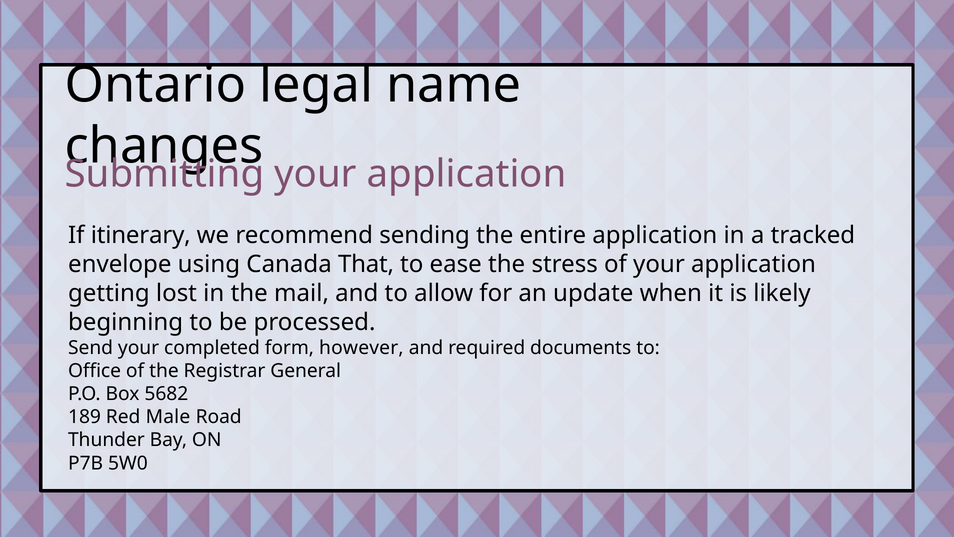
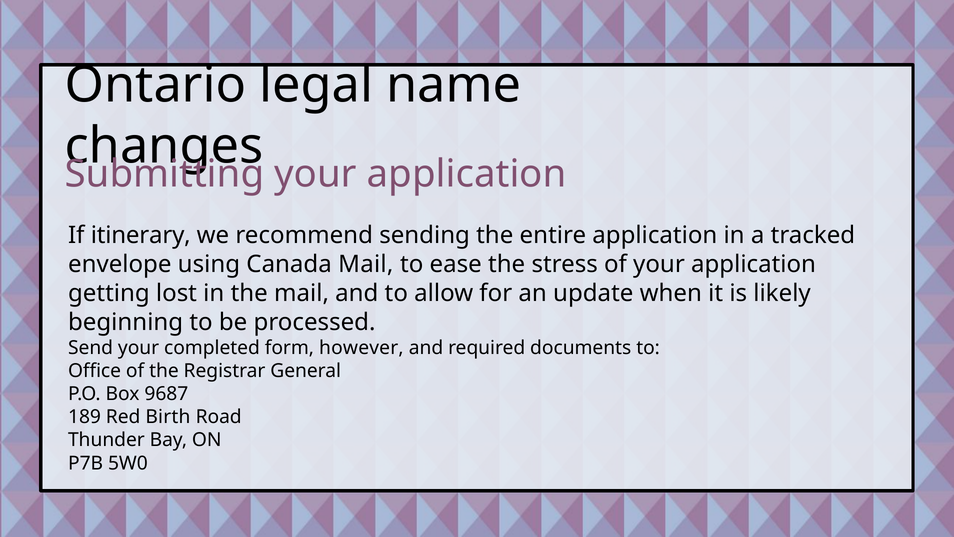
Canada That: That -> Mail
5682: 5682 -> 9687
Male: Male -> Birth
